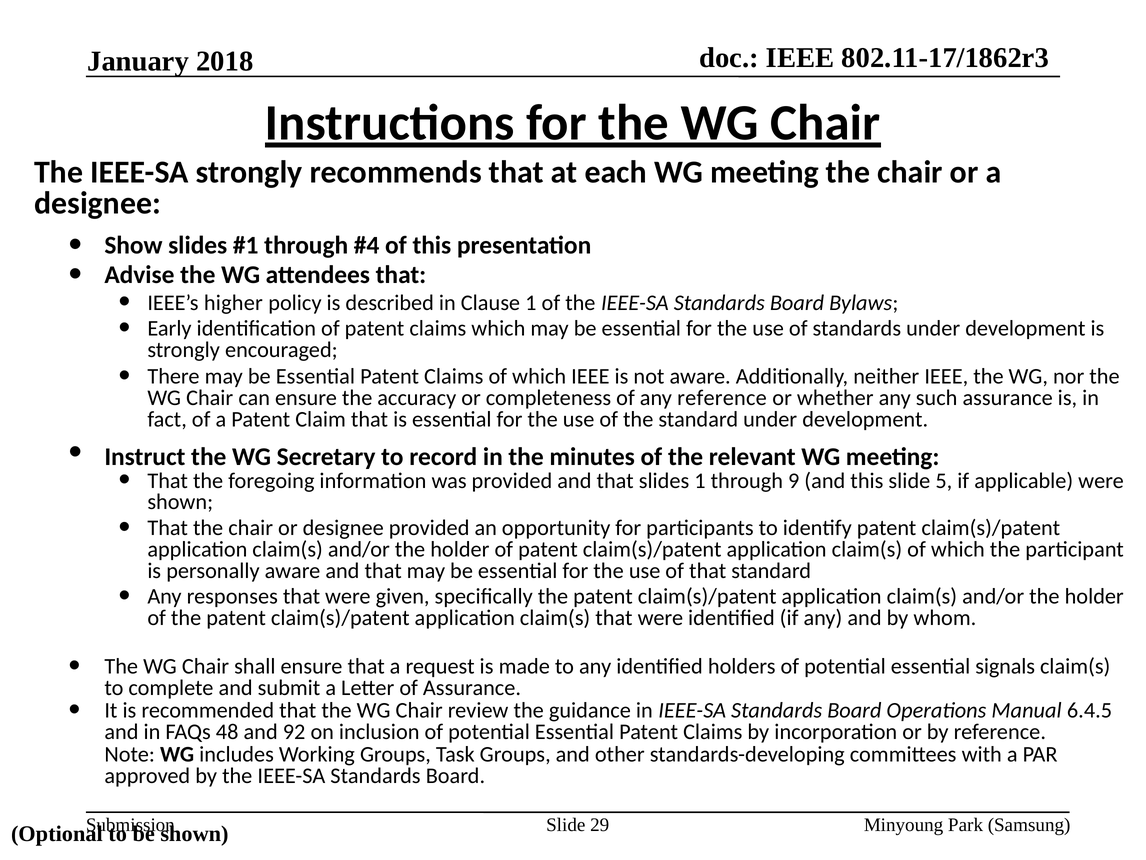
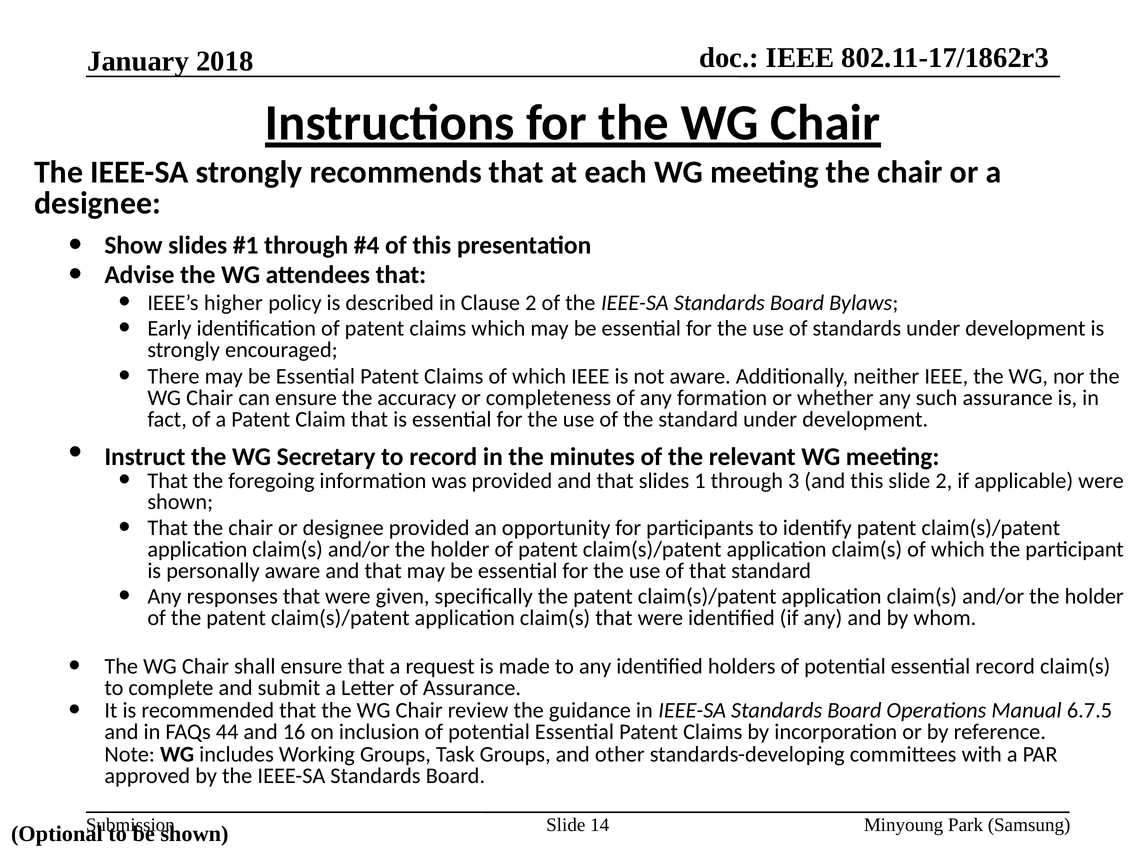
Clause 1: 1 -> 2
any reference: reference -> formation
9: 9 -> 3
slide 5: 5 -> 2
essential signals: signals -> record
6.4.5: 6.4.5 -> 6.7.5
48: 48 -> 44
92: 92 -> 16
29: 29 -> 14
